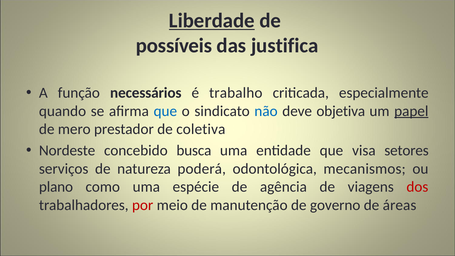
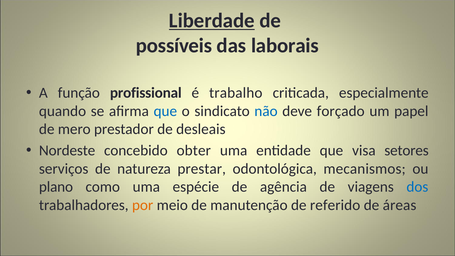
justifica: justifica -> laborais
necessários: necessários -> profissional
objetiva: objetiva -> forçado
papel underline: present -> none
coletiva: coletiva -> desleais
busca: busca -> obter
poderá: poderá -> prestar
dos colour: red -> blue
por colour: red -> orange
governo: governo -> referido
